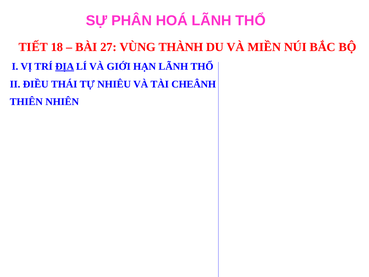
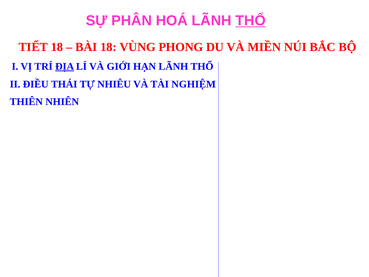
THỔ at (251, 21) underline: none -> present
BÀI 27: 27 -> 18
THÀNH: THÀNH -> PHONG
CHEÂNH: CHEÂNH -> NGHIỆM
